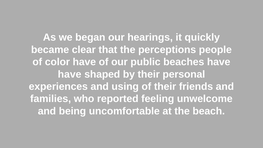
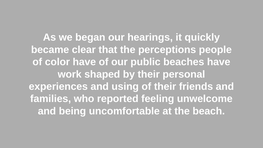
have at (70, 74): have -> work
